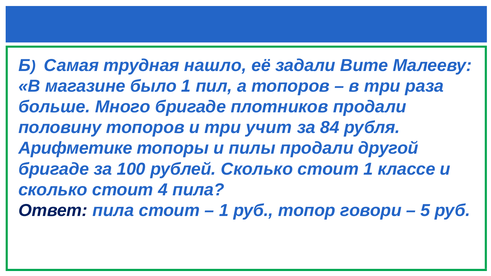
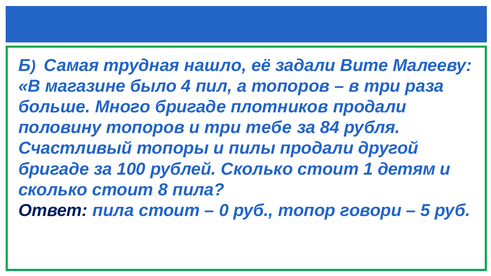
было 1: 1 -> 4
учит: учит -> тебе
Арифметике: Арифметике -> Счастливый
классе: классе -> детям
4: 4 -> 8
1 at (224, 211): 1 -> 0
